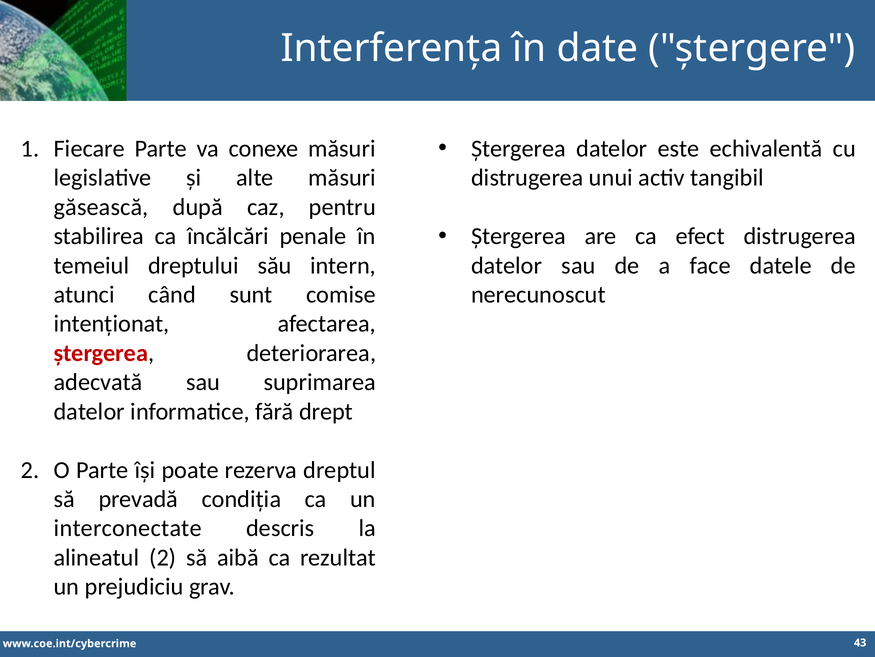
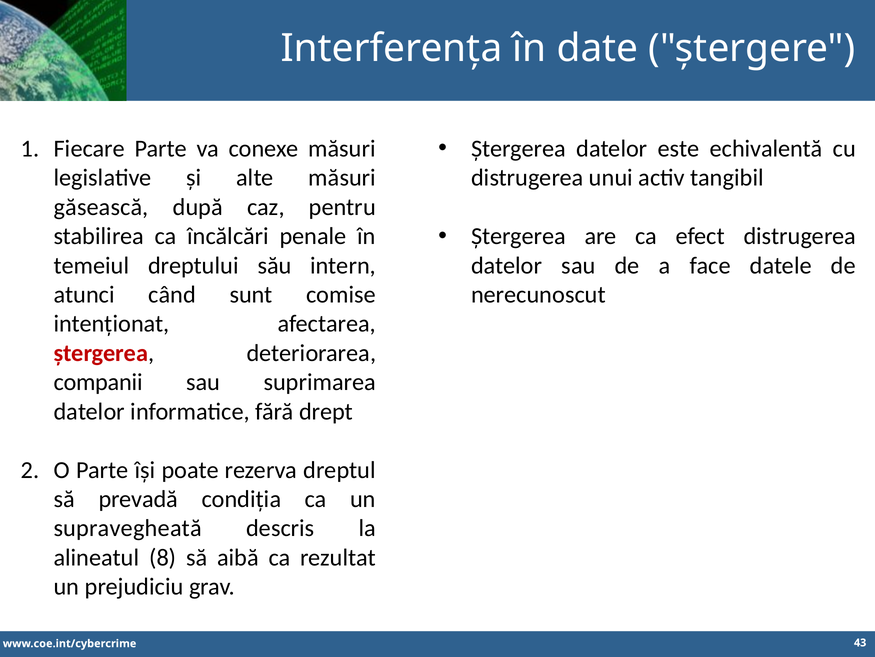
adecvată: adecvată -> companii
interconectate: interconectate -> supravegheată
alineatul 2: 2 -> 8
